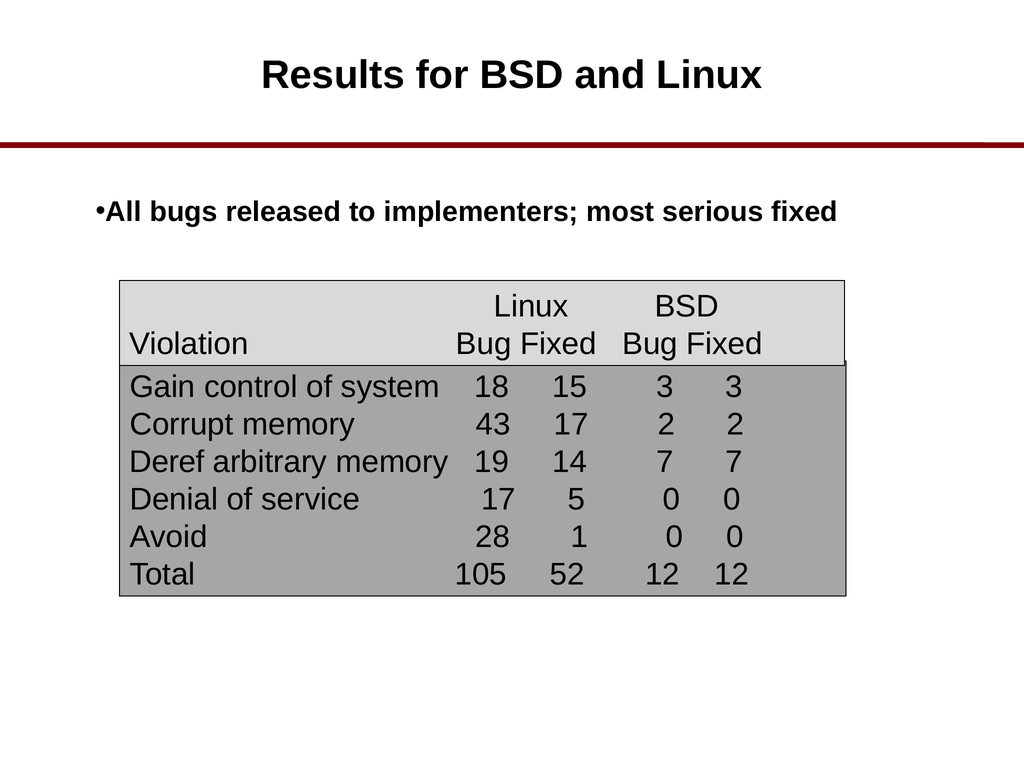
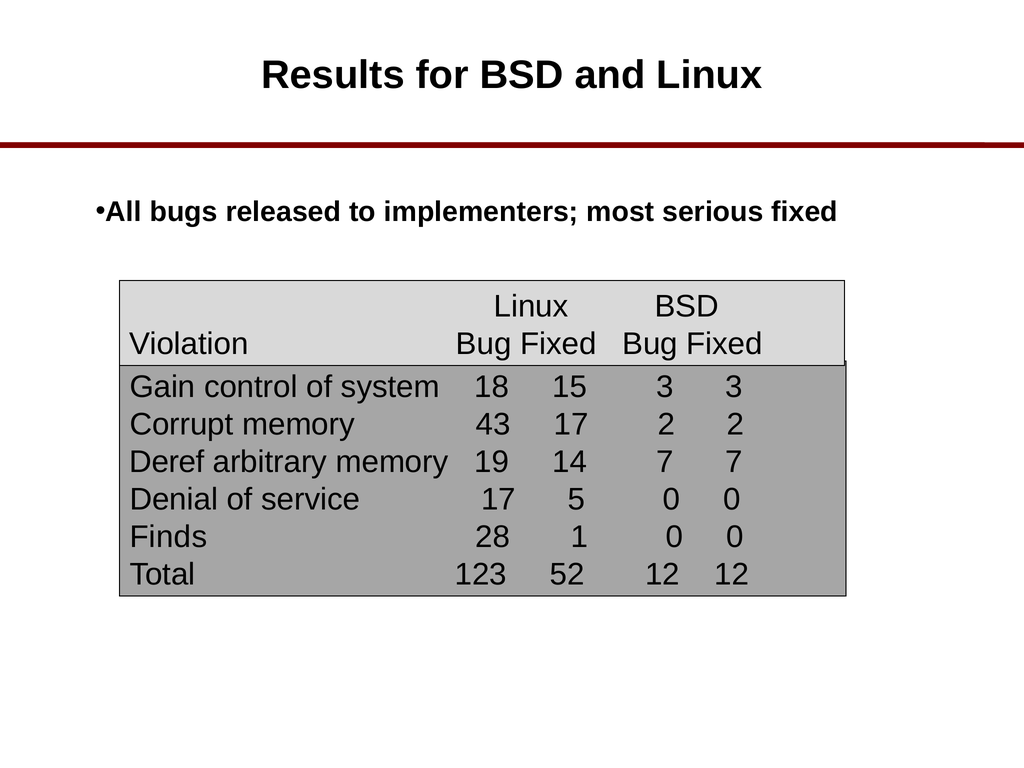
Avoid: Avoid -> Finds
105: 105 -> 123
